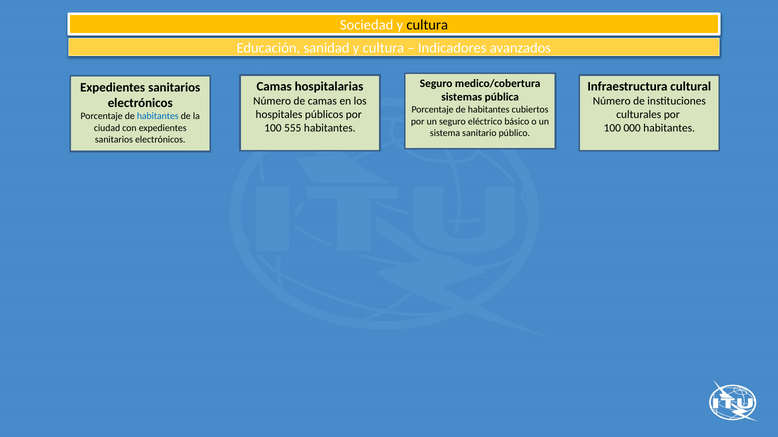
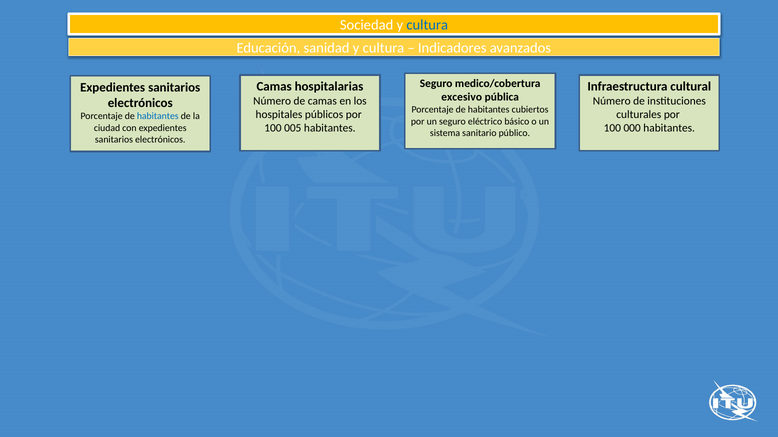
cultura at (427, 25) colour: black -> blue
sistemas: sistemas -> excesivo
555: 555 -> 005
